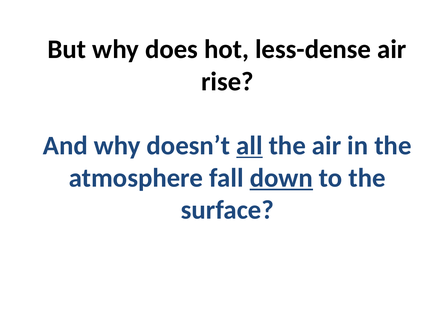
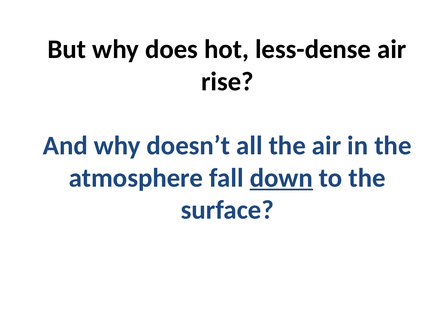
all underline: present -> none
